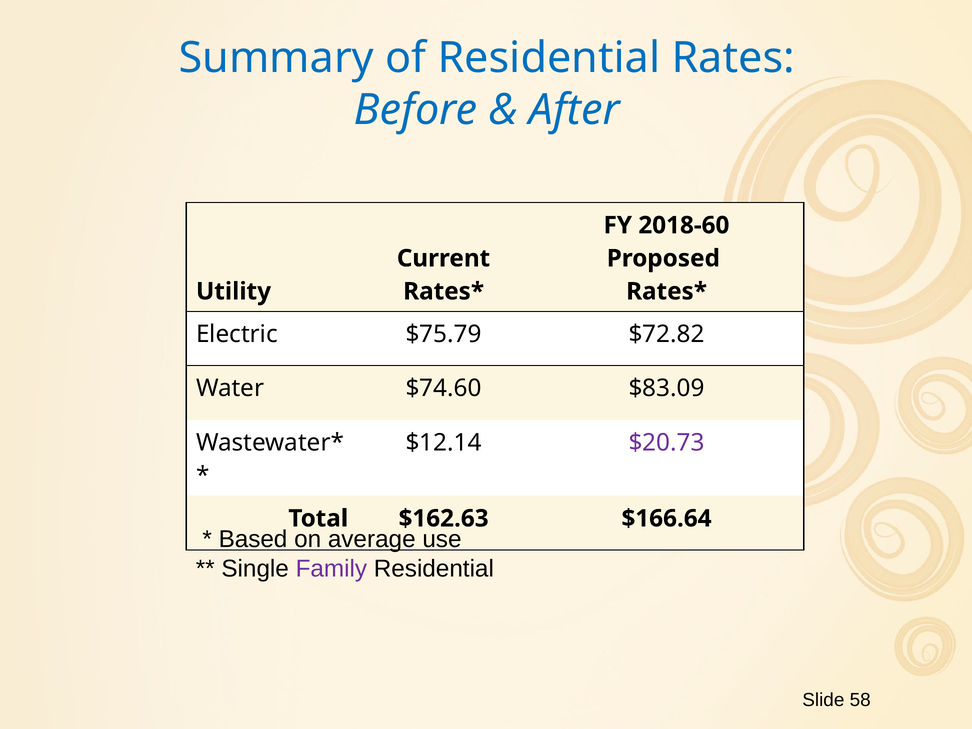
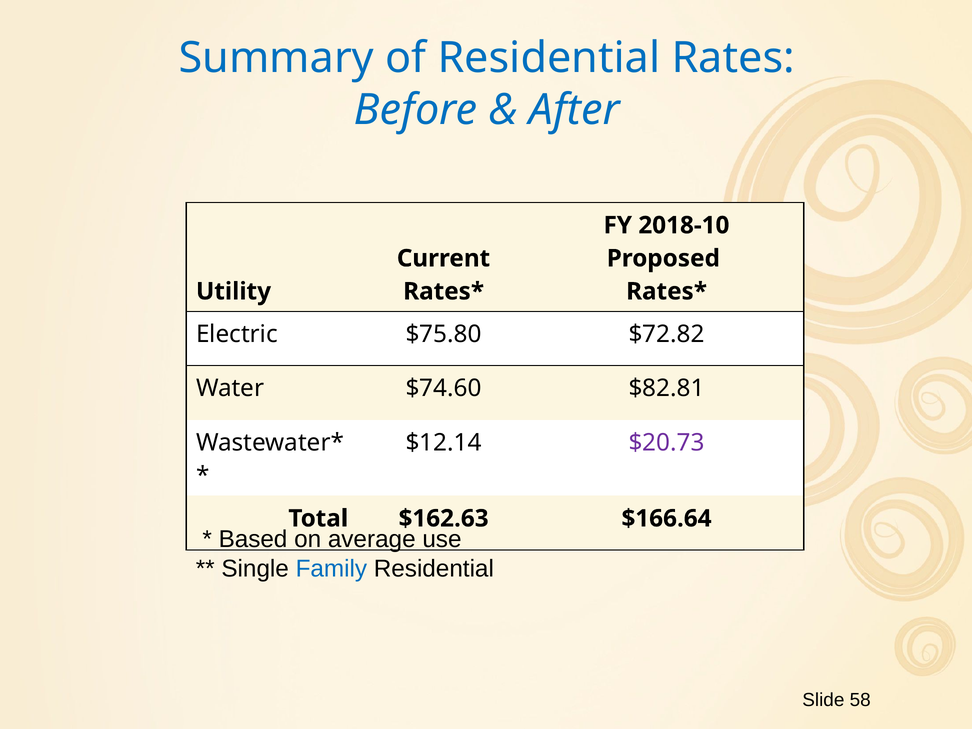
2018-60: 2018-60 -> 2018-10
$75.79: $75.79 -> $75.80
$83.09: $83.09 -> $82.81
Family colour: purple -> blue
